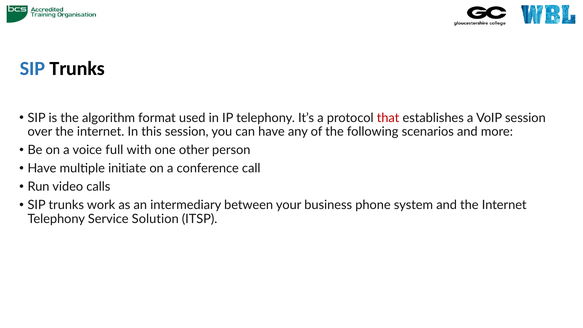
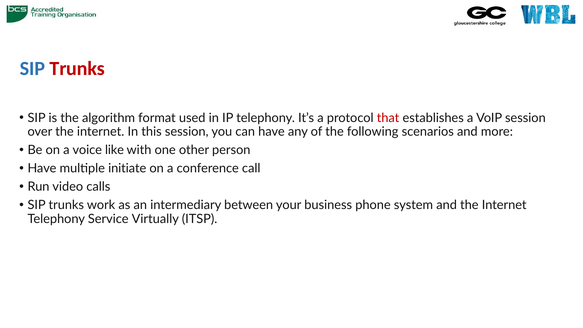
Trunks at (77, 68) colour: black -> red
full: full -> like
Solution: Solution -> Virtually
